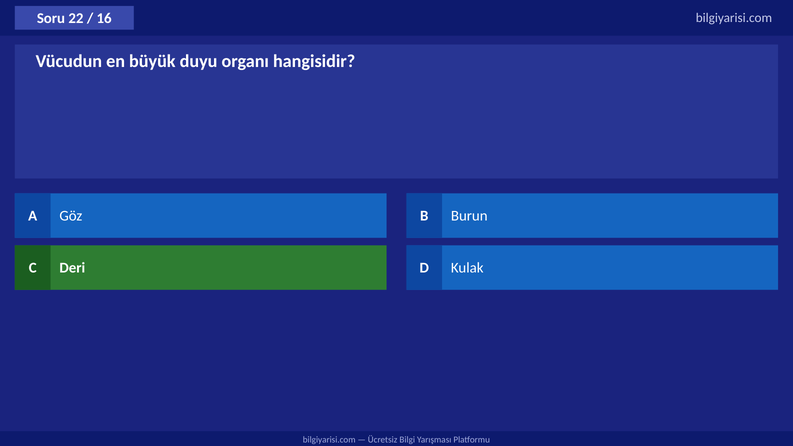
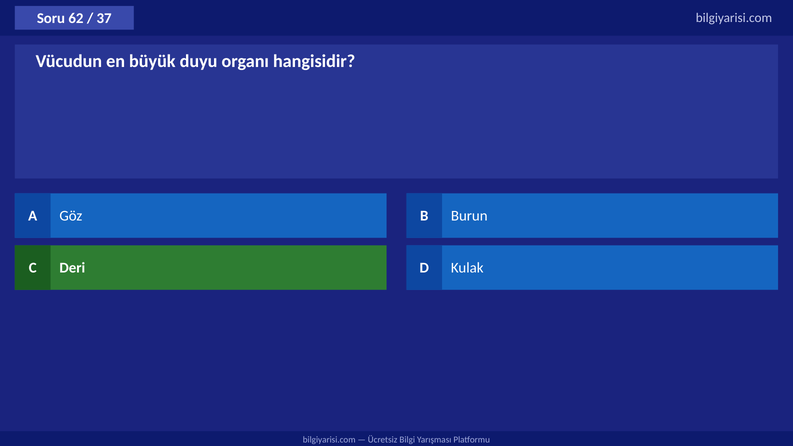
22: 22 -> 62
16: 16 -> 37
